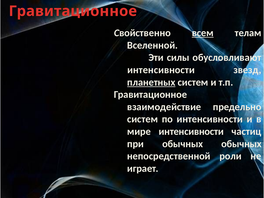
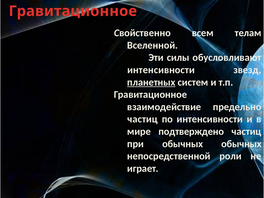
всем underline: present -> none
систем at (143, 119): систем -> частиц
мире интенсивности: интенсивности -> подтверждено
